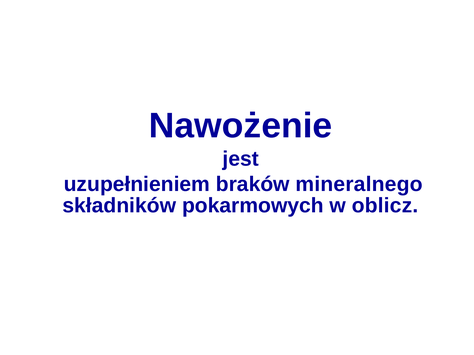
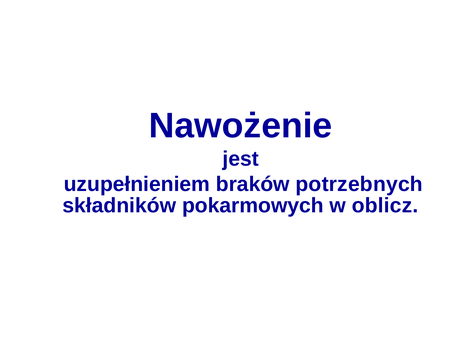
mineralnego: mineralnego -> potrzebnych
